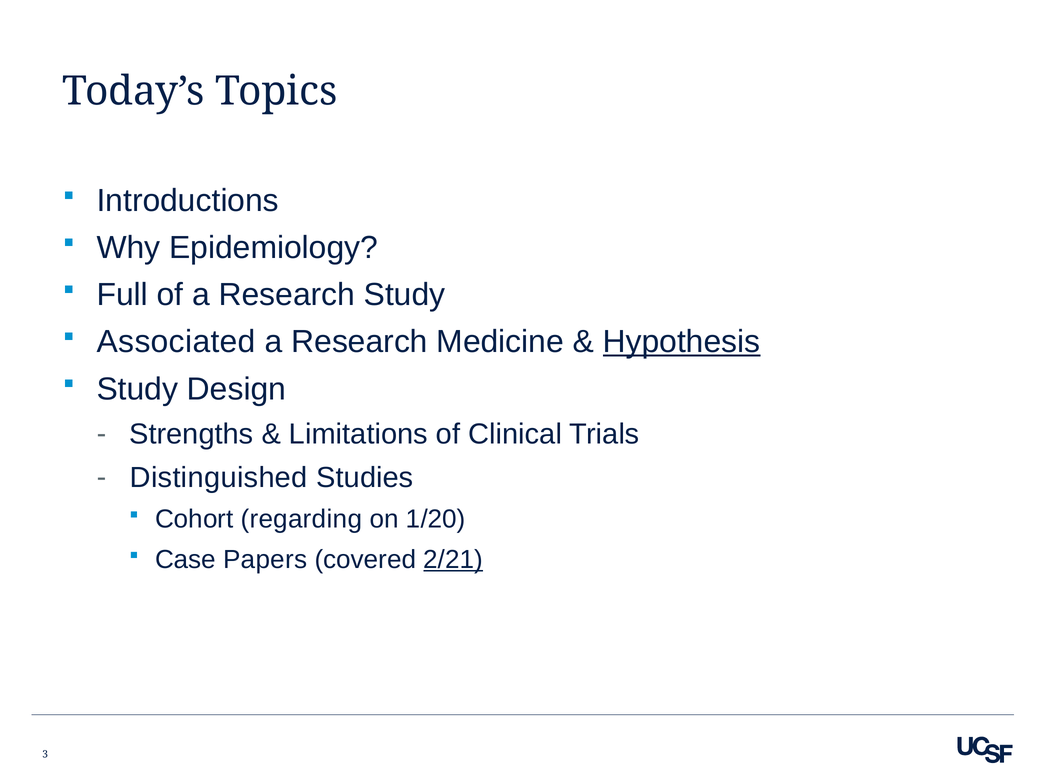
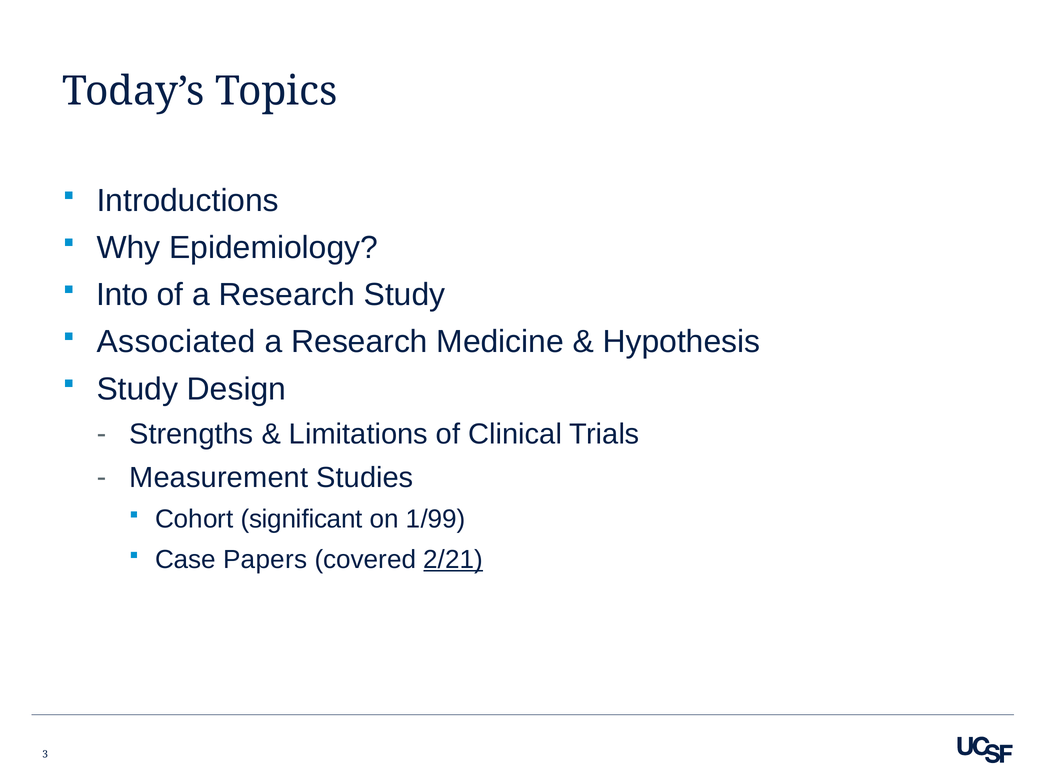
Full: Full -> Into
Hypothesis underline: present -> none
Distinguished: Distinguished -> Measurement
regarding: regarding -> significant
1/20: 1/20 -> 1/99
